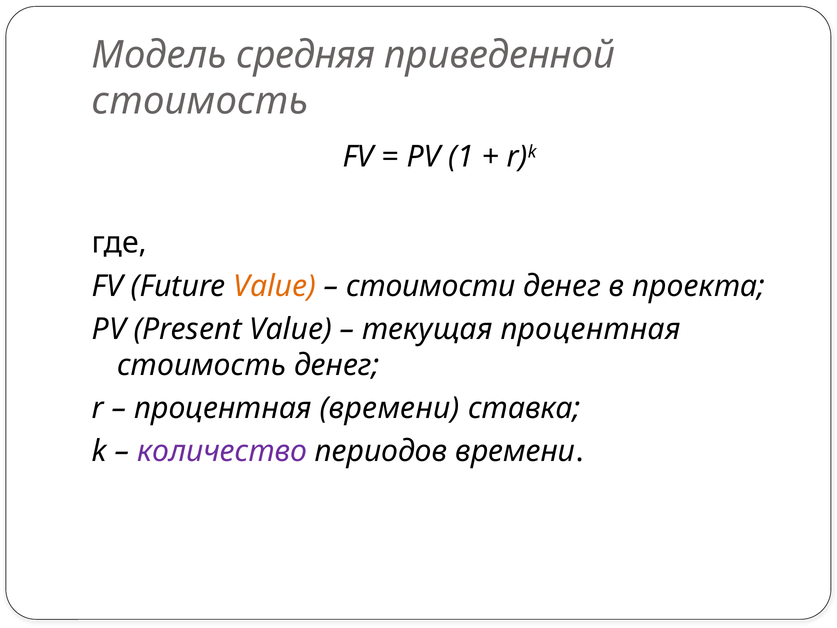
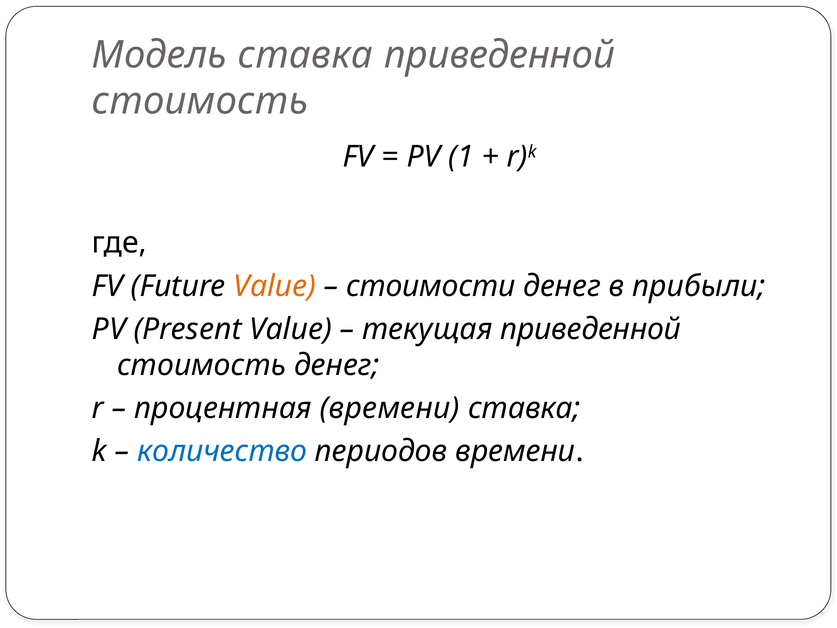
Модель средняя: средняя -> ставка
проекта: проекта -> прибыли
текущая процентная: процентная -> приведенной
количество colour: purple -> blue
